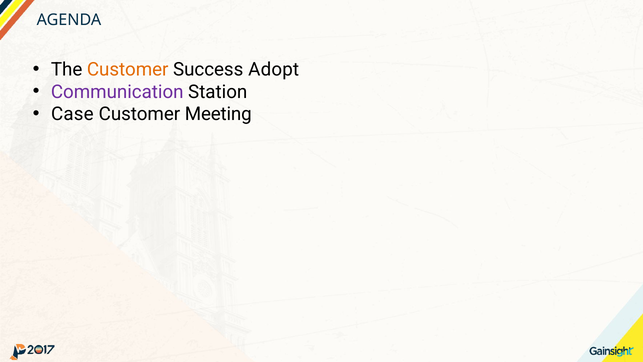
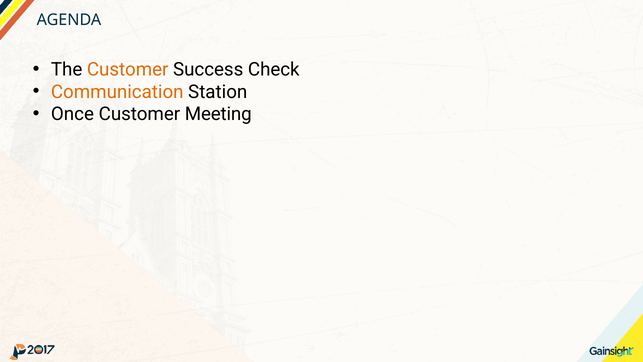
Adopt: Adopt -> Check
Communication colour: purple -> orange
Case: Case -> Once
